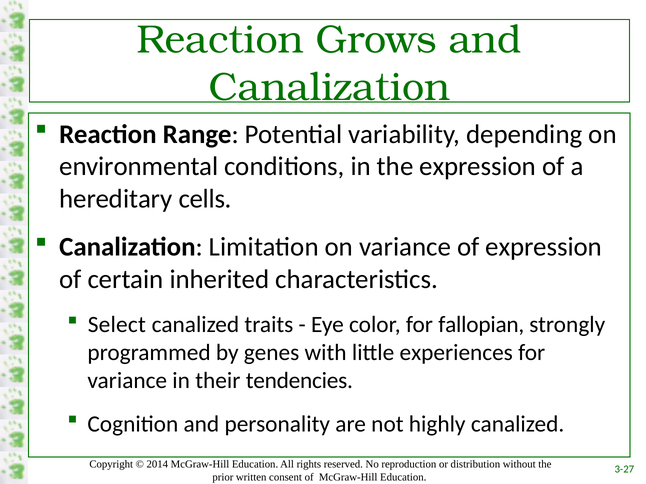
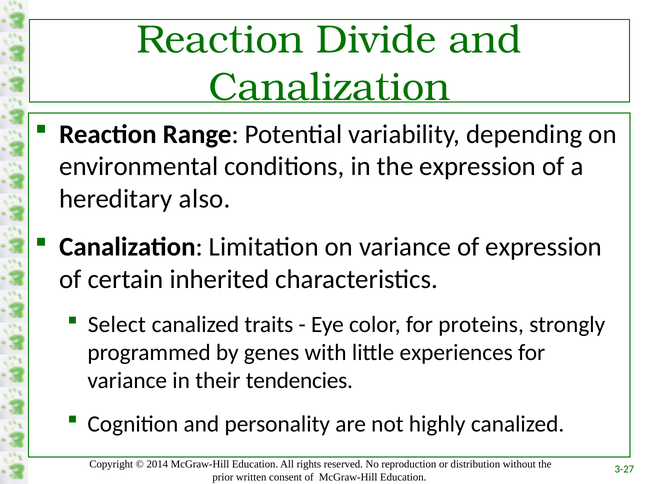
Grows: Grows -> Divide
cells: cells -> also
fallopian: fallopian -> proteins
